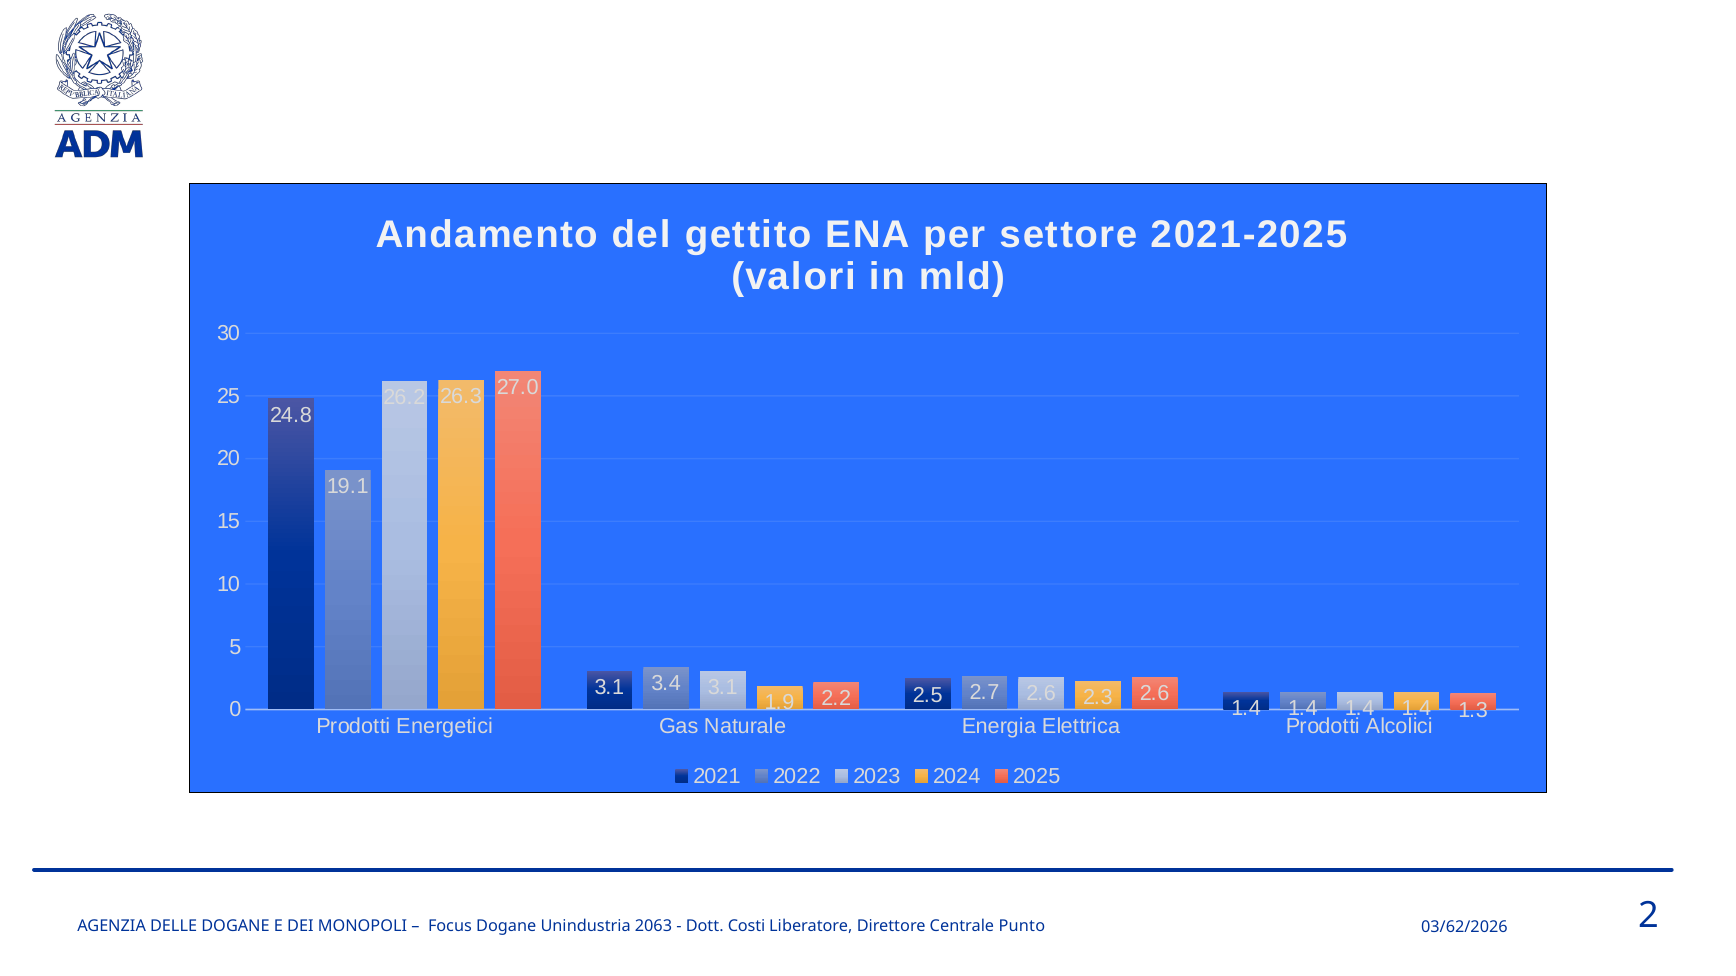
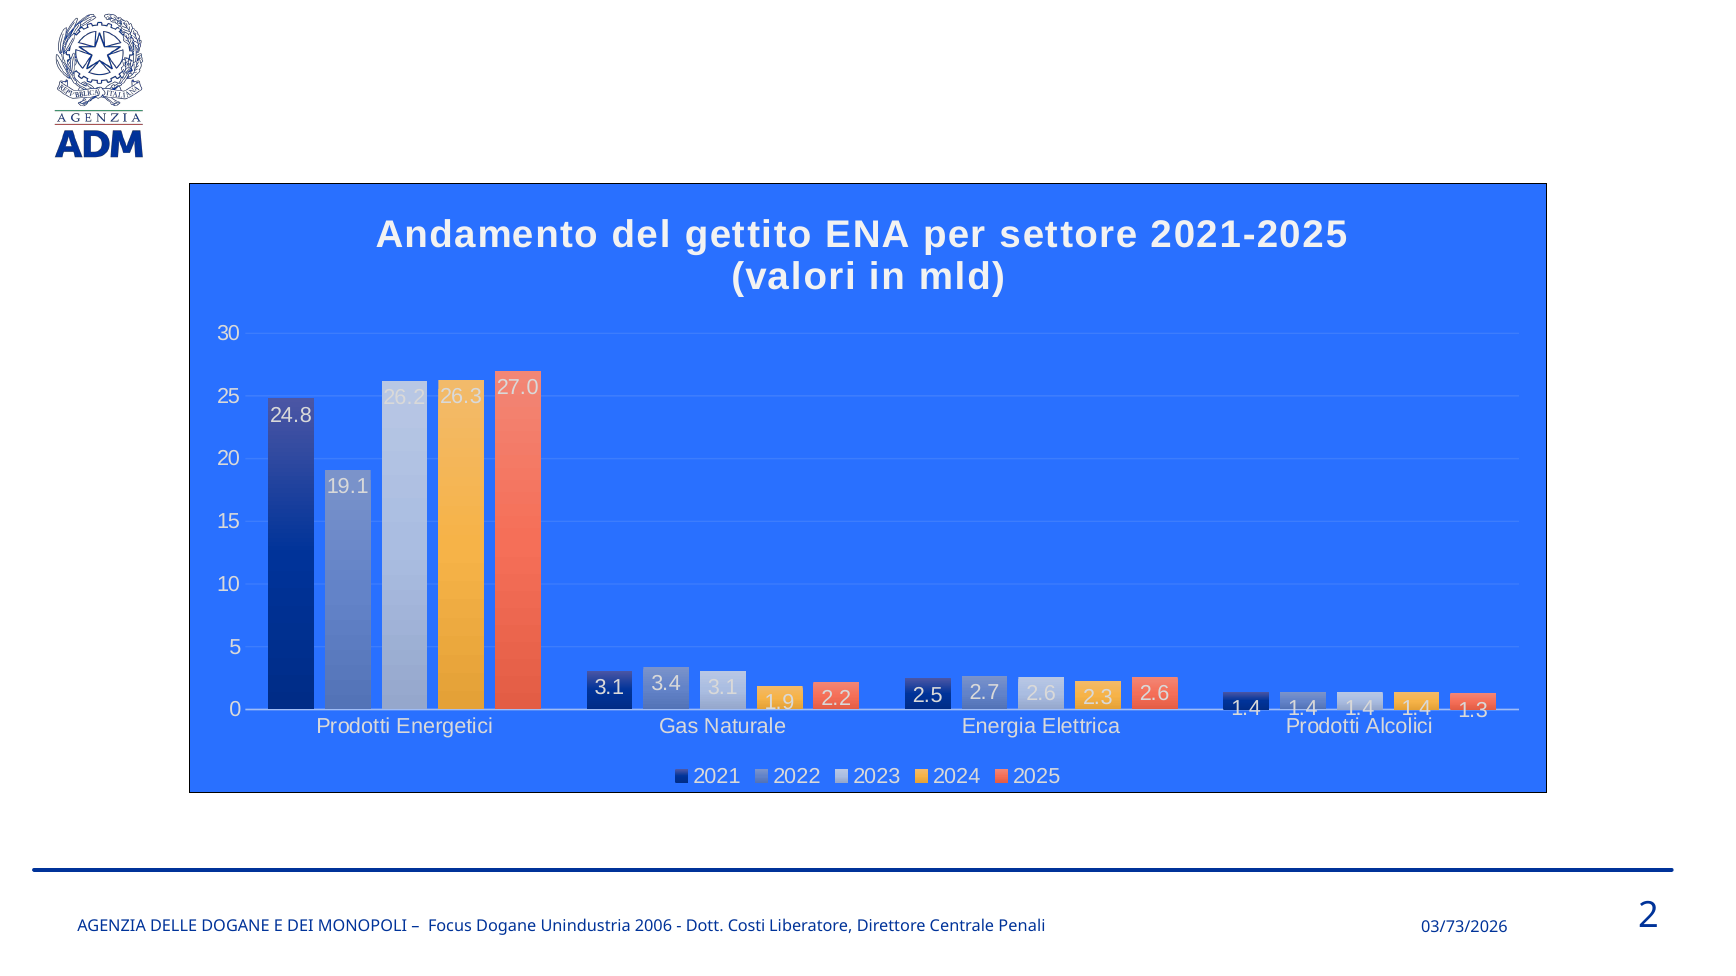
2063: 2063 -> 2006
Punto: Punto -> Penali
03/62/2026: 03/62/2026 -> 03/73/2026
